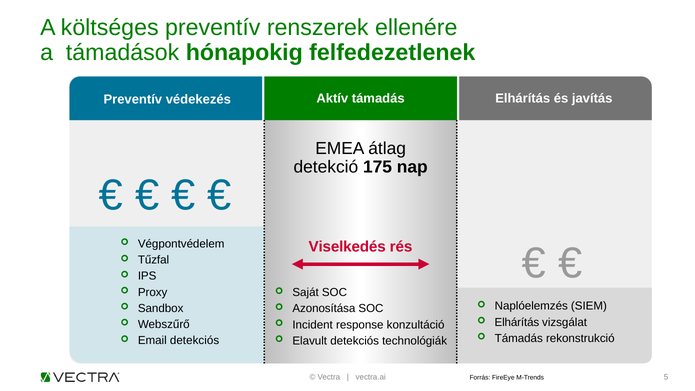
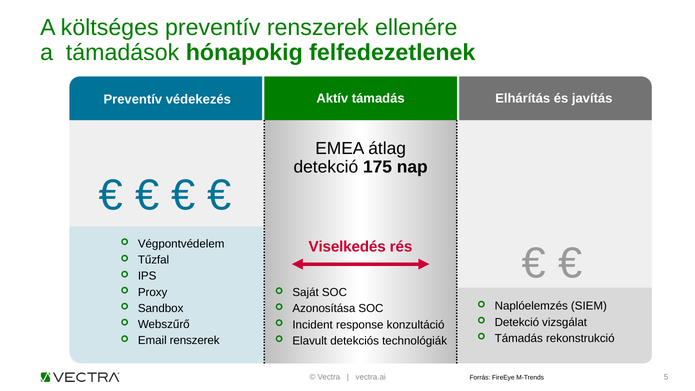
Elhárítás at (517, 322): Elhárítás -> Detekció
Email detekciós: detekciós -> renszerek
